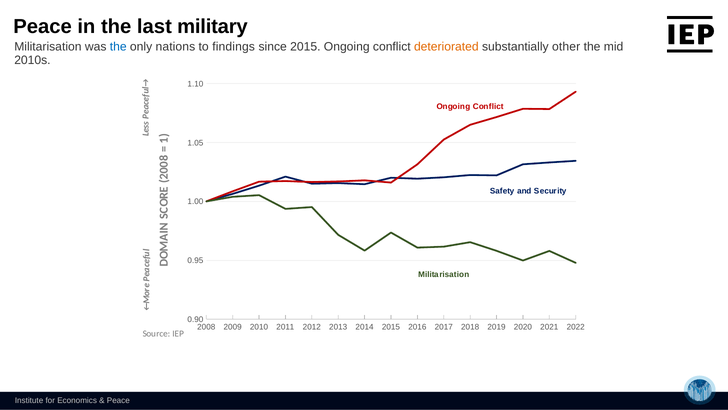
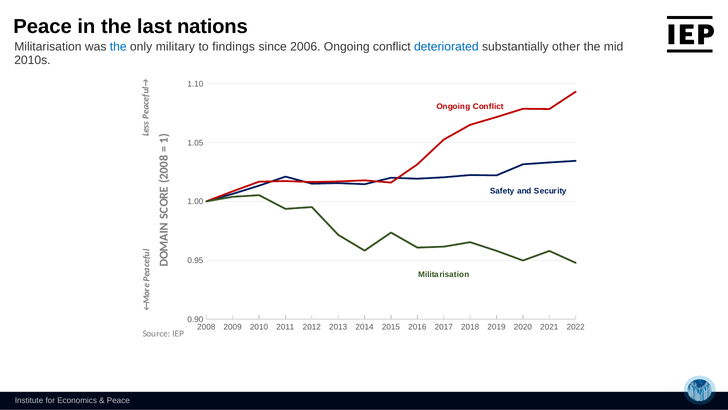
military: military -> nations
nations: nations -> military
since 2015: 2015 -> 2006
deteriorated colour: orange -> blue
